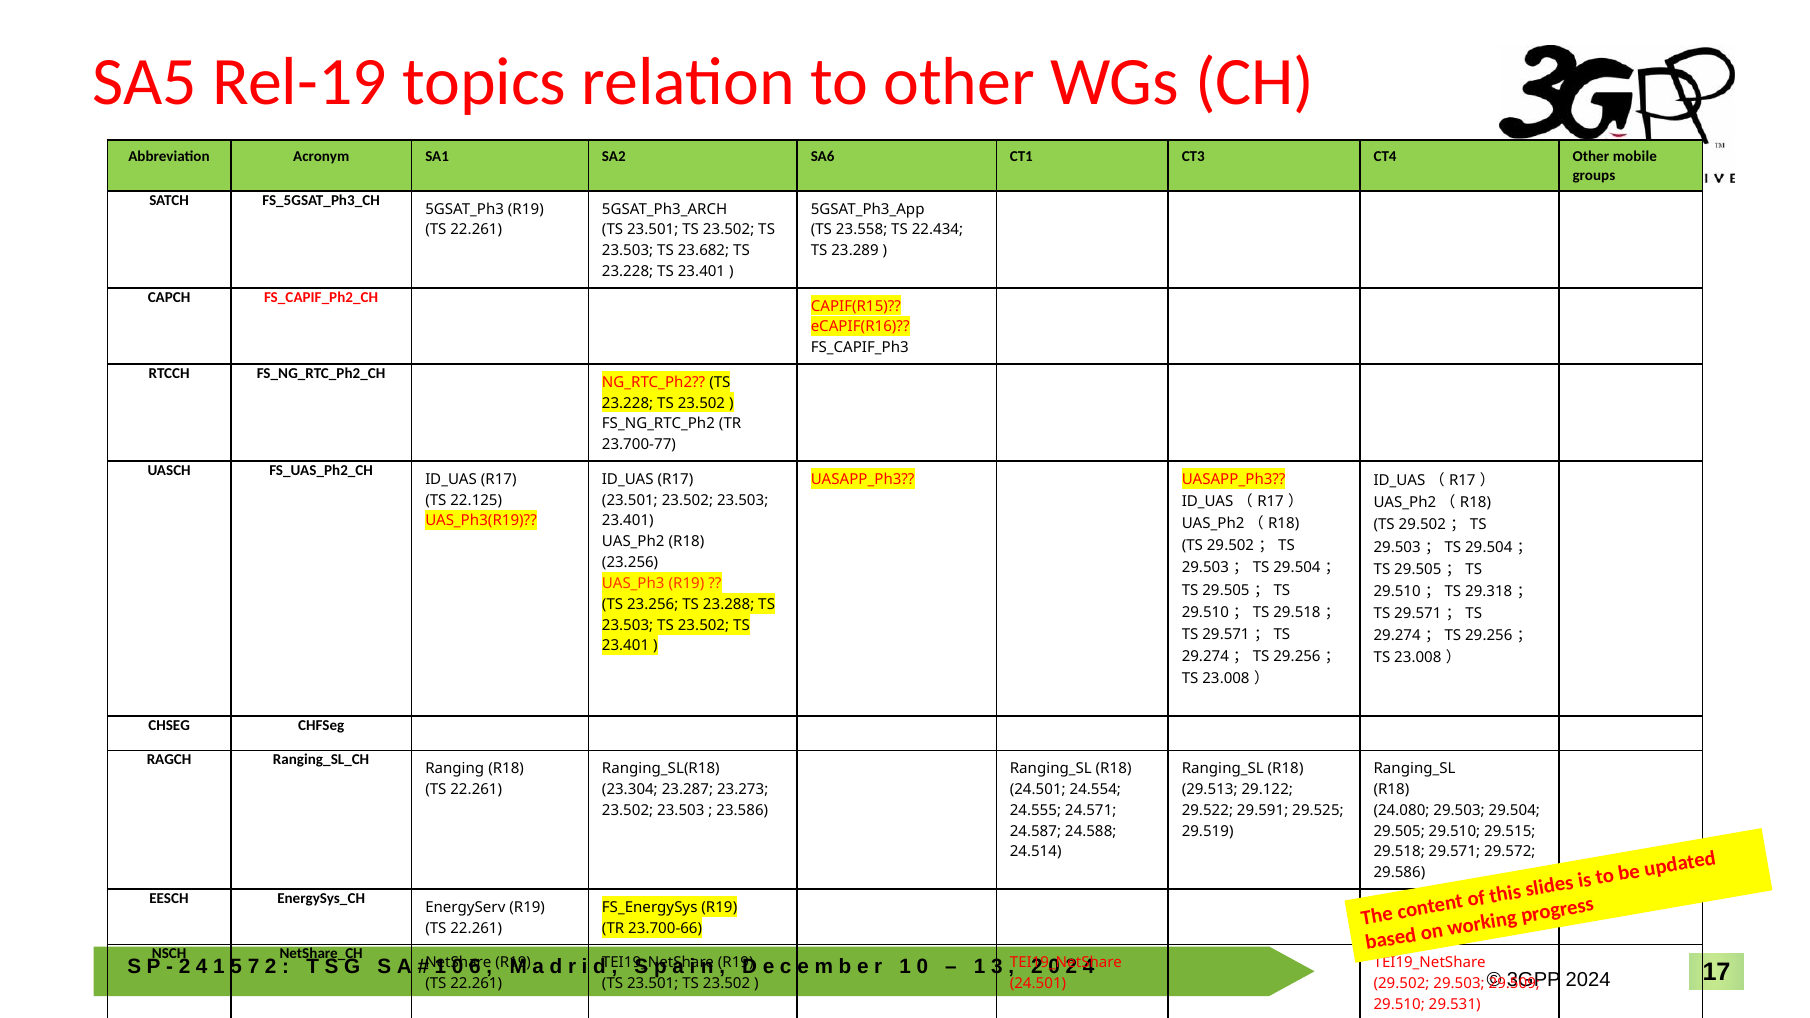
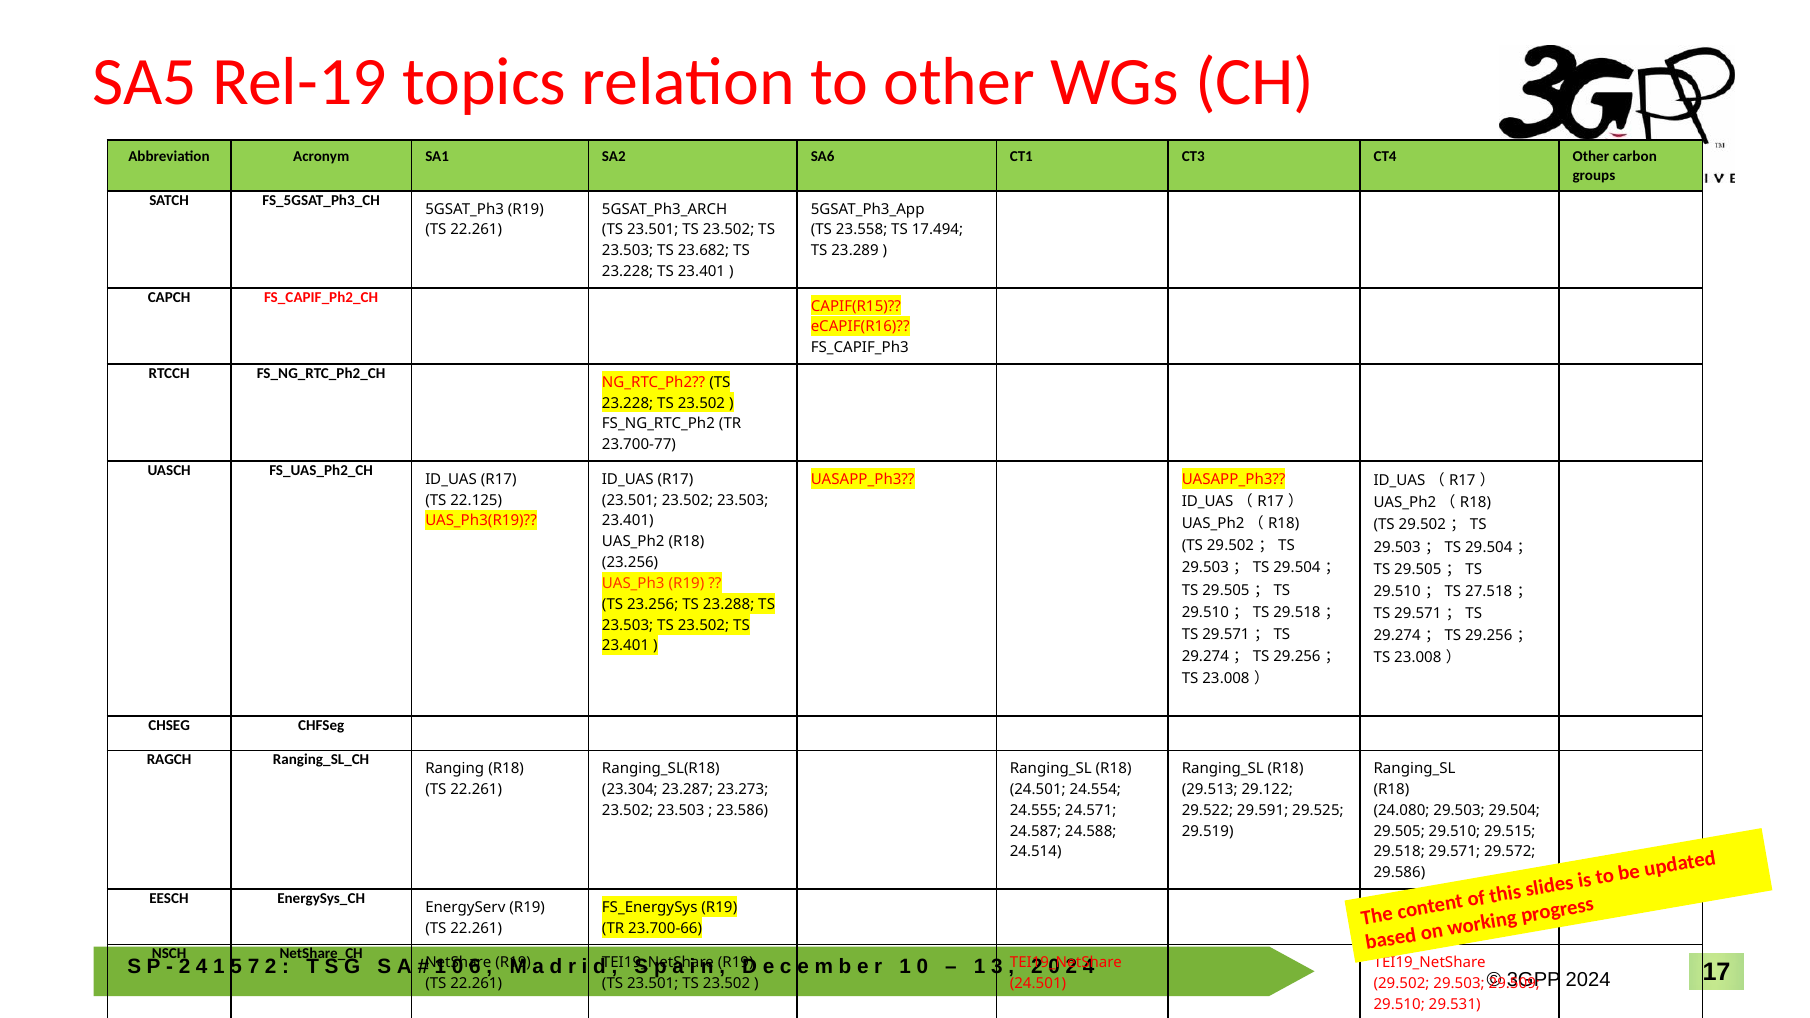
mobile: mobile -> carbon
22.434: 22.434 -> 17.494
29.318: 29.318 -> 27.518
